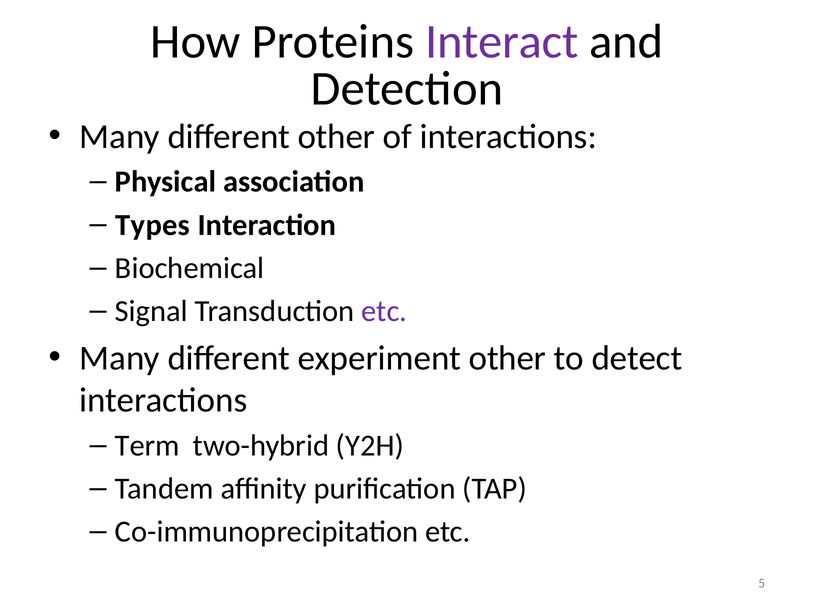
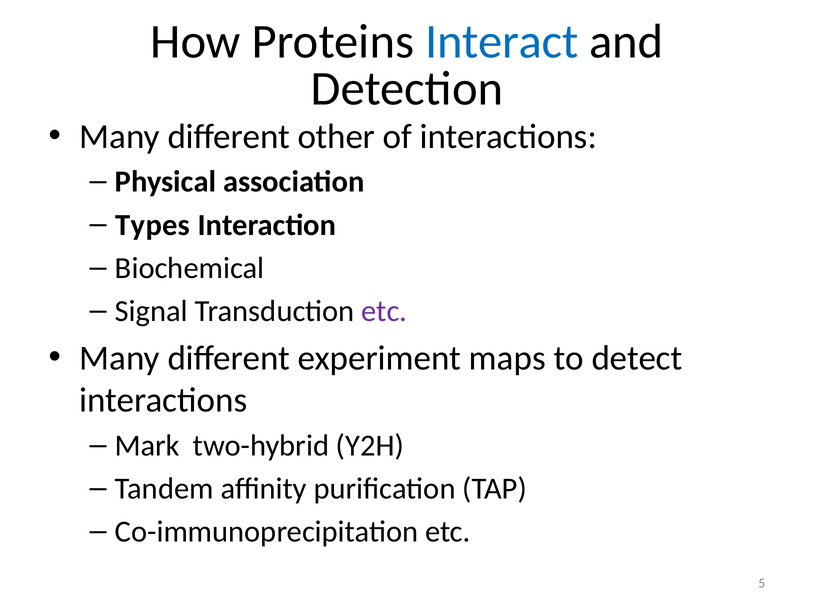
Interact colour: purple -> blue
experiment other: other -> maps
Term: Term -> Mark
